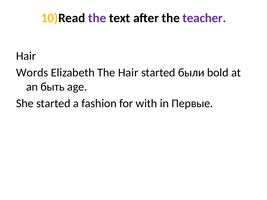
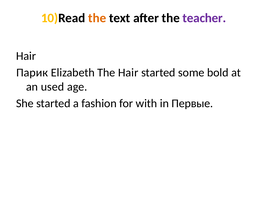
the at (97, 18) colour: purple -> orange
Words: Words -> Парик
были: были -> some
быть: быть -> used
